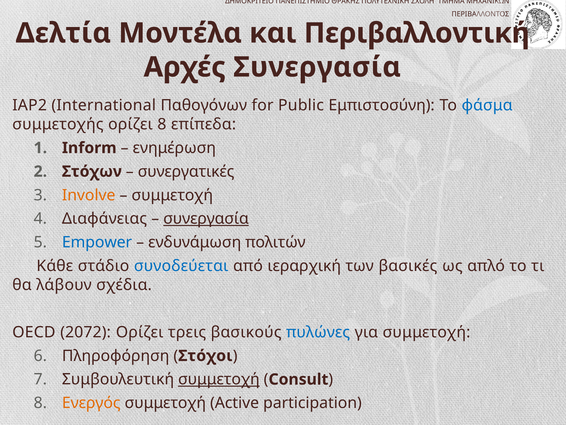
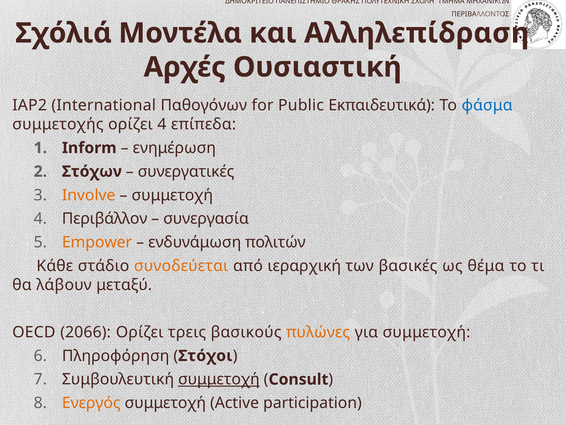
Δελτία: Δελτία -> Σχόλιά
Περιβαλλοντική: Περιβαλλοντική -> Αλληλεπίδραση
Αρχές Συνεργασία: Συνεργασία -> Ουσιαστική
Εμπιστοσύνη: Εμπιστοσύνη -> Εκπαιδευτικά
ορίζει 8: 8 -> 4
Διαφάνειας: Διαφάνειας -> Περιβάλλον
συνεργασία at (206, 219) underline: present -> none
Empower colour: blue -> orange
συνοδεύεται colour: blue -> orange
απλό: απλό -> θέμα
σχέδια: σχέδια -> μεταξύ
2072: 2072 -> 2066
πυλώνες colour: blue -> orange
